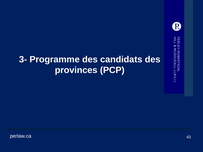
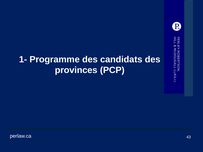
3-: 3- -> 1-
